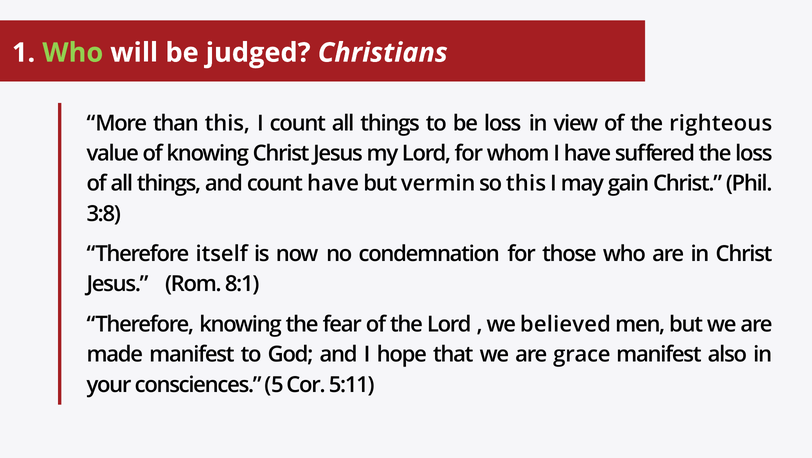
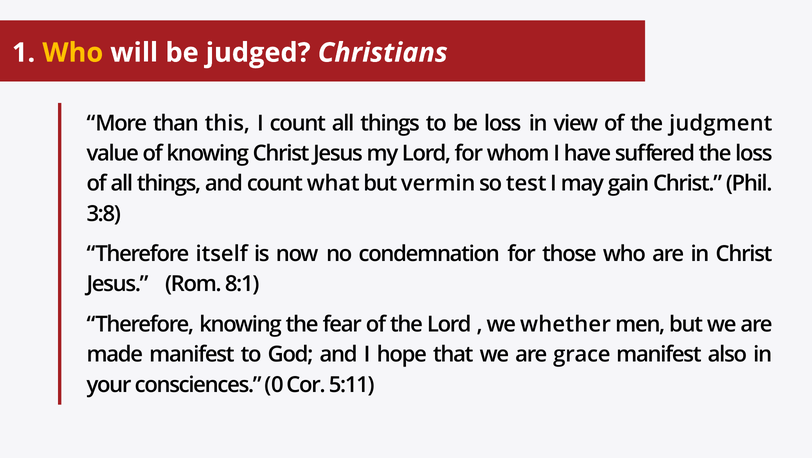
Who at (73, 53) colour: light green -> yellow
righteous: righteous -> judgment
count have: have -> what
so this: this -> test
believed: believed -> whether
5: 5 -> 0
